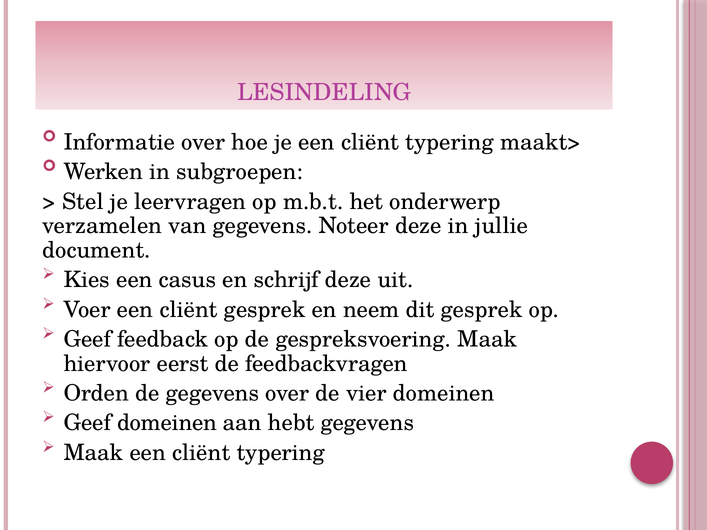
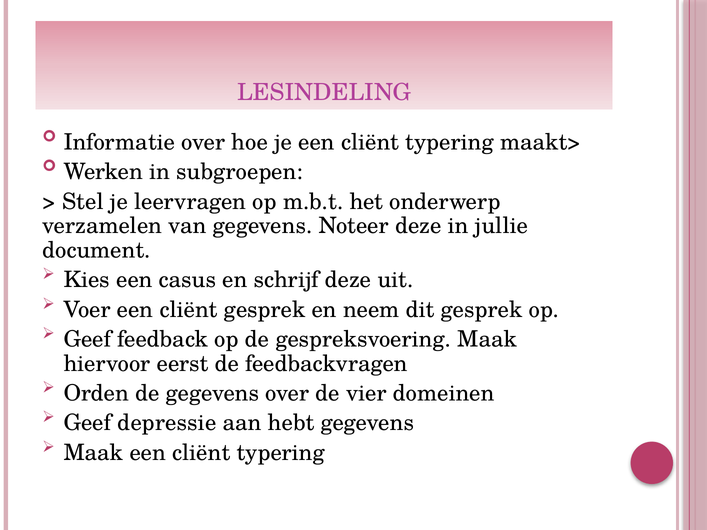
Geef domeinen: domeinen -> depressie
